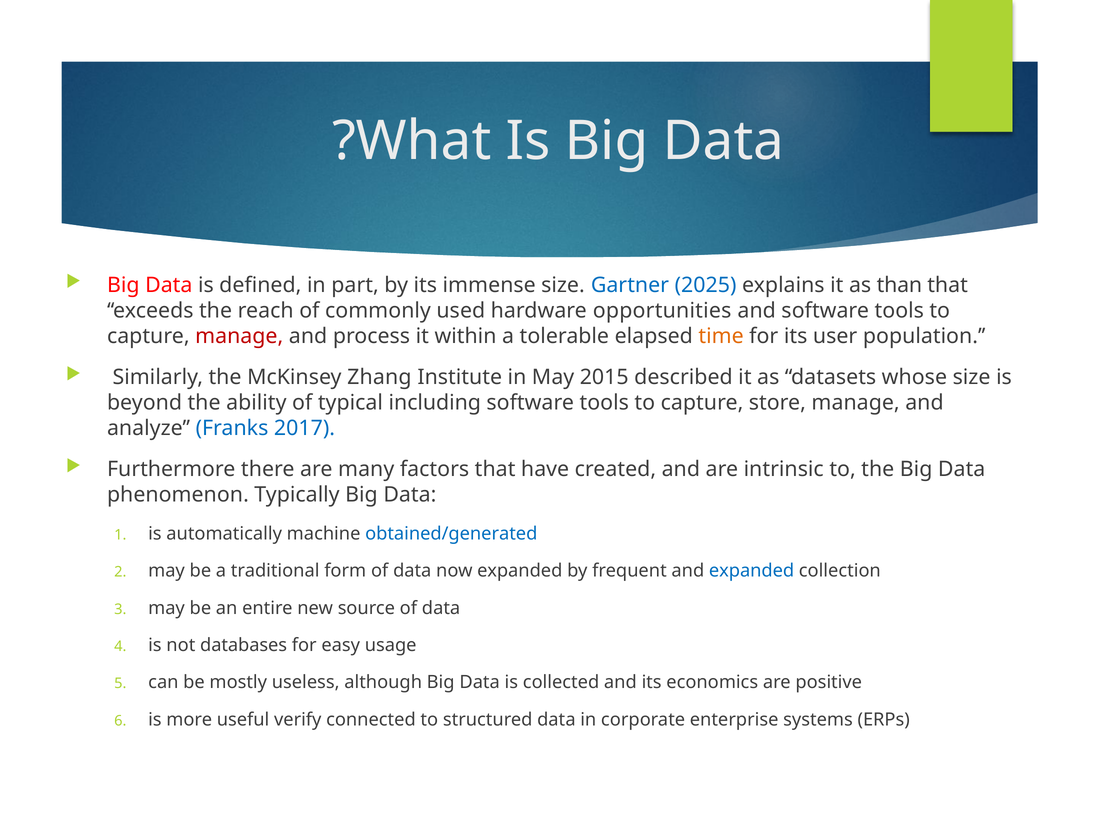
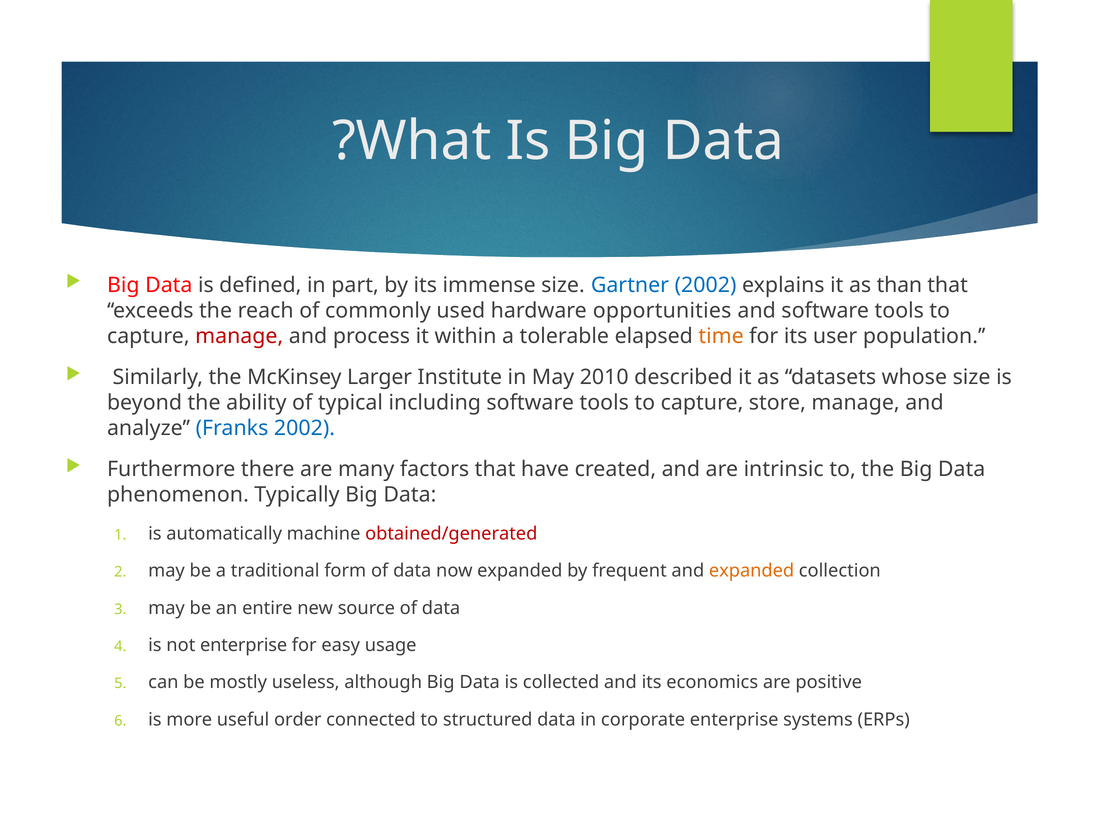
Gartner 2025: 2025 -> 2002
Zhang: Zhang -> Larger
2015: 2015 -> 2010
Franks 2017: 2017 -> 2002
obtained/generated colour: blue -> red
expanded at (752, 571) colour: blue -> orange
not databases: databases -> enterprise
verify: verify -> order
